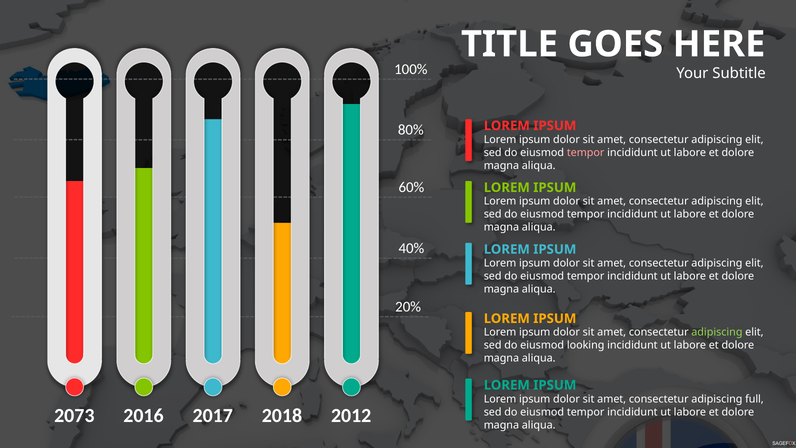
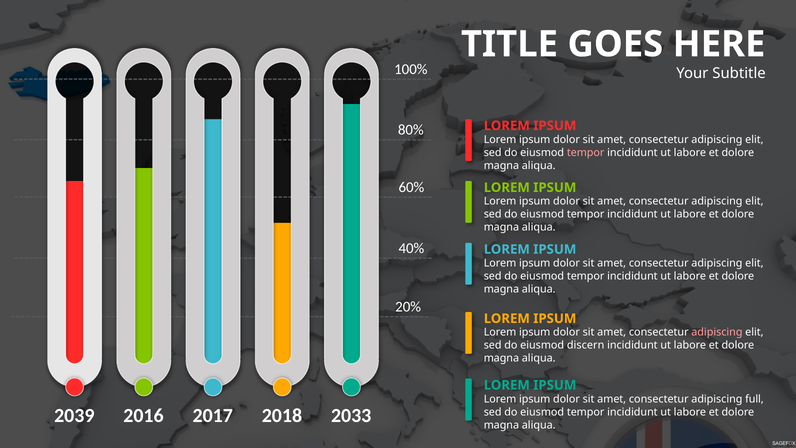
adipiscing at (717, 332) colour: light green -> pink
looking: looking -> discern
2073: 2073 -> 2039
2012: 2012 -> 2033
